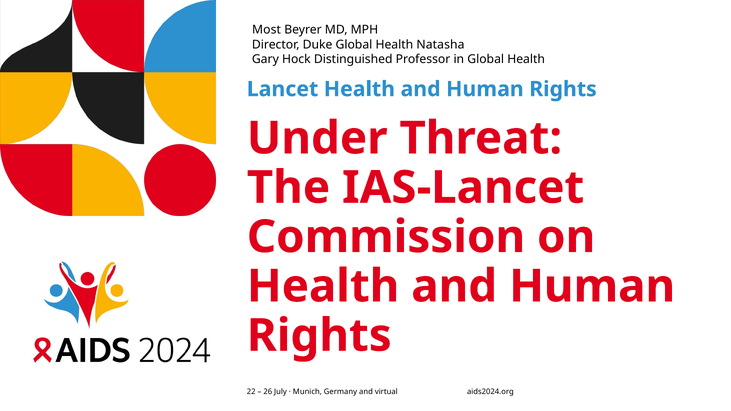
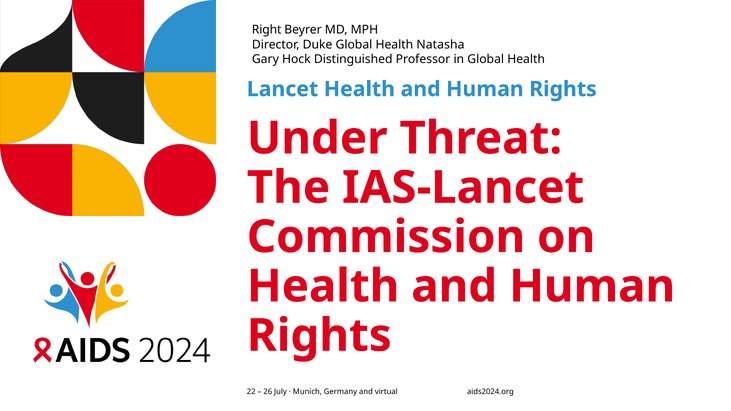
Most: Most -> Right
